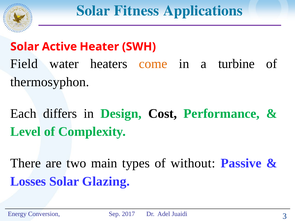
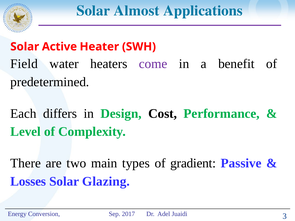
Fitness: Fitness -> Almost
come colour: orange -> purple
turbine: turbine -> benefit
thermosyphon: thermosyphon -> predetermined
without: without -> gradient
